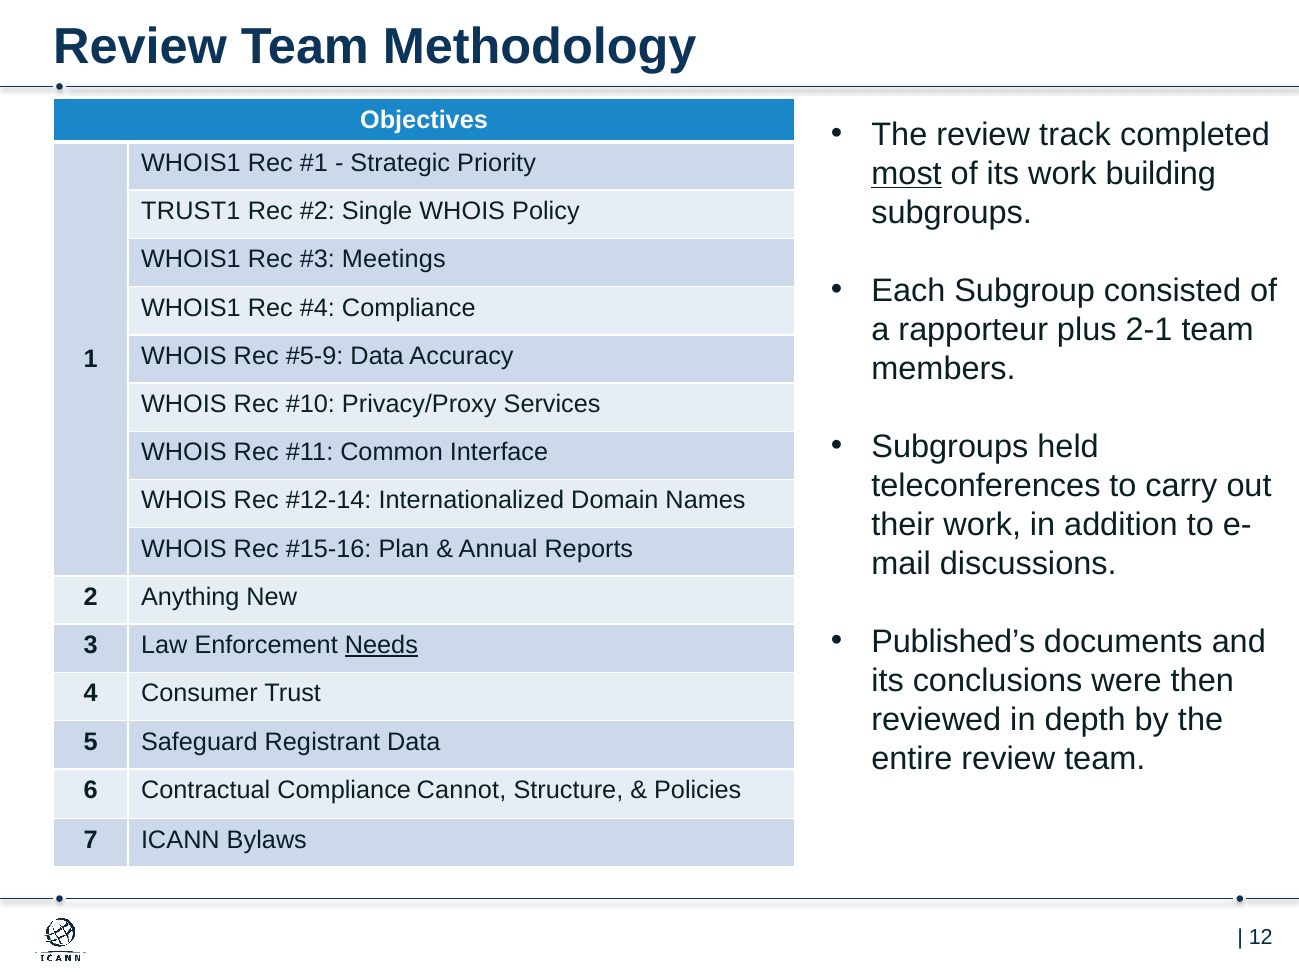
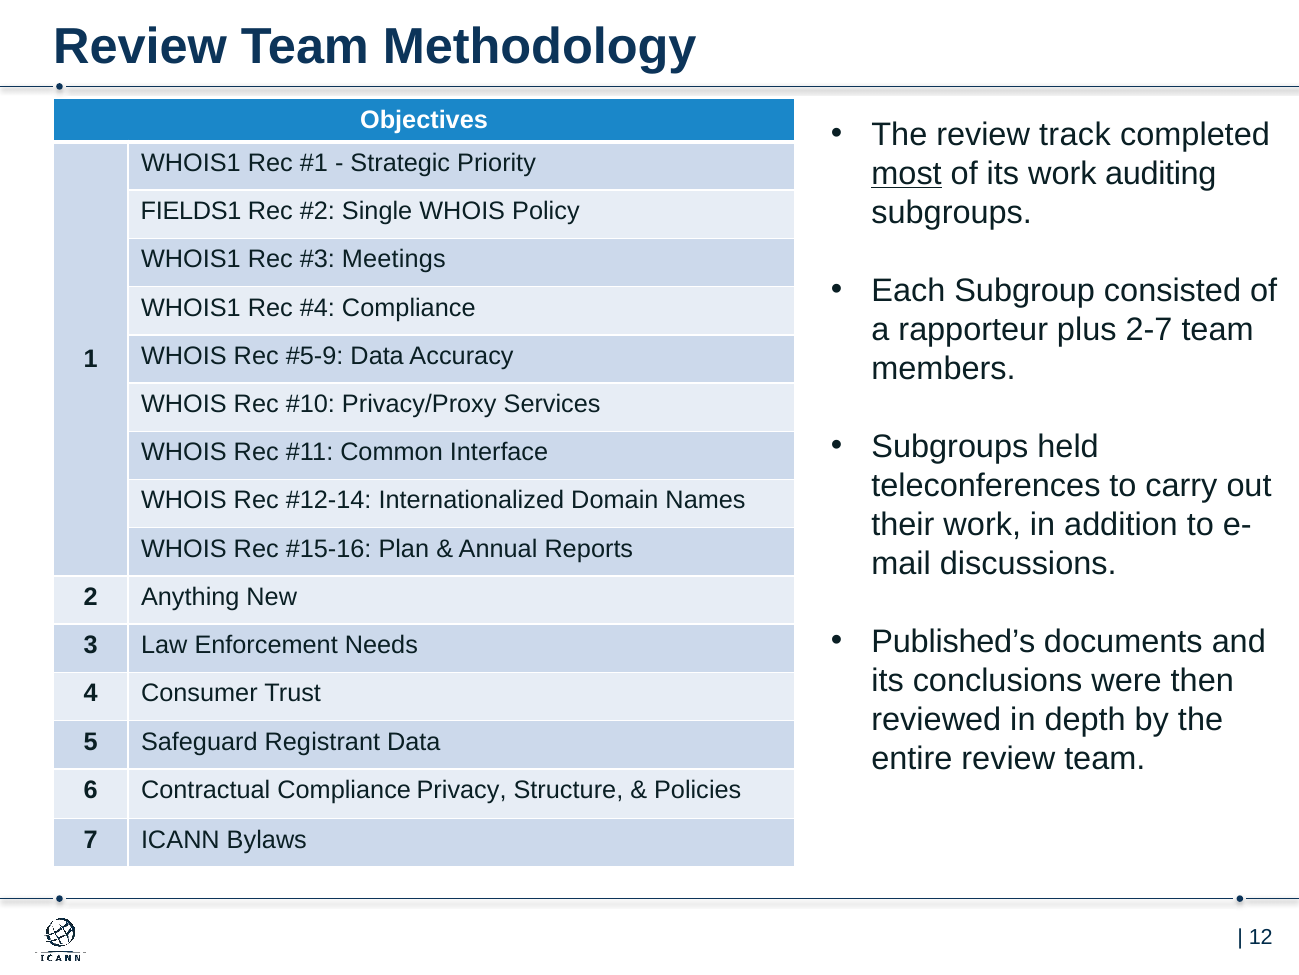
building: building -> auditing
TRUST1: TRUST1 -> FIELDS1
2-1: 2-1 -> 2-7
Needs underline: present -> none
Cannot: Cannot -> Privacy
